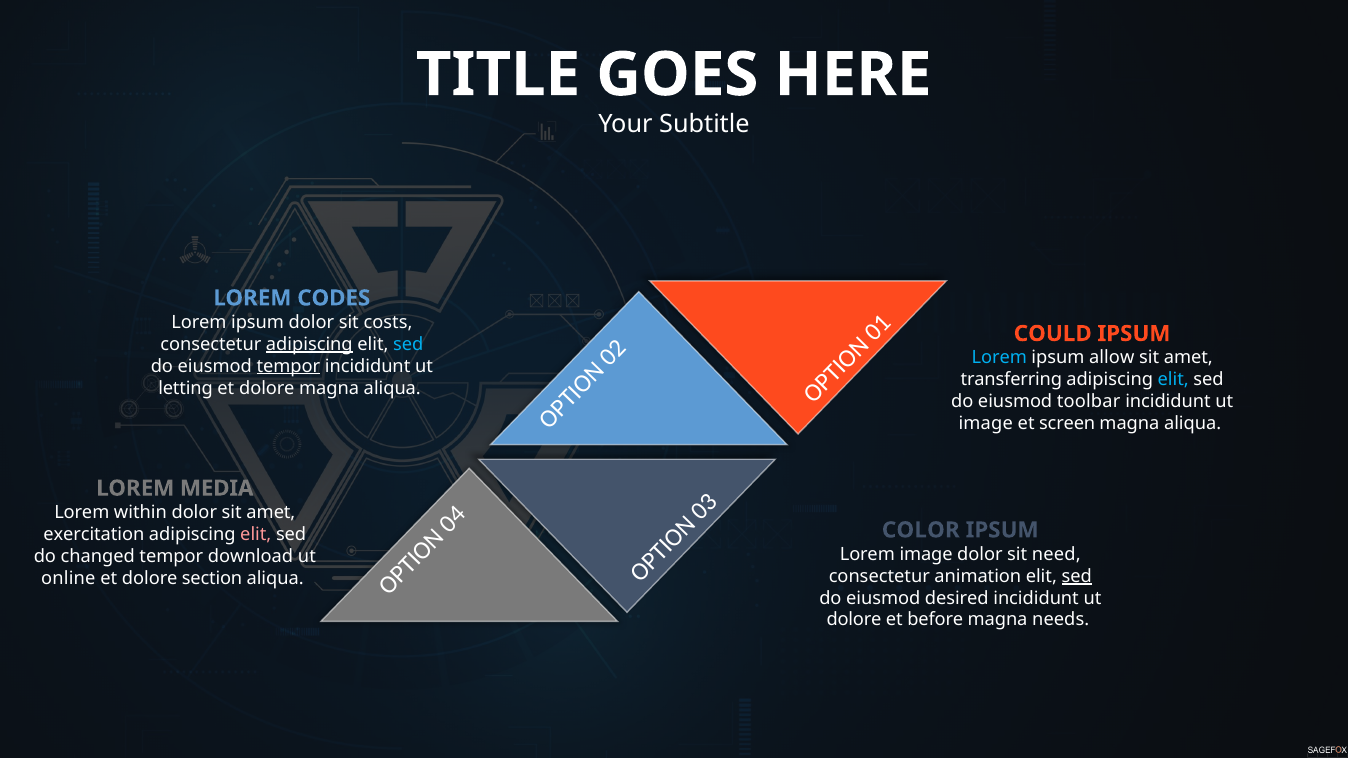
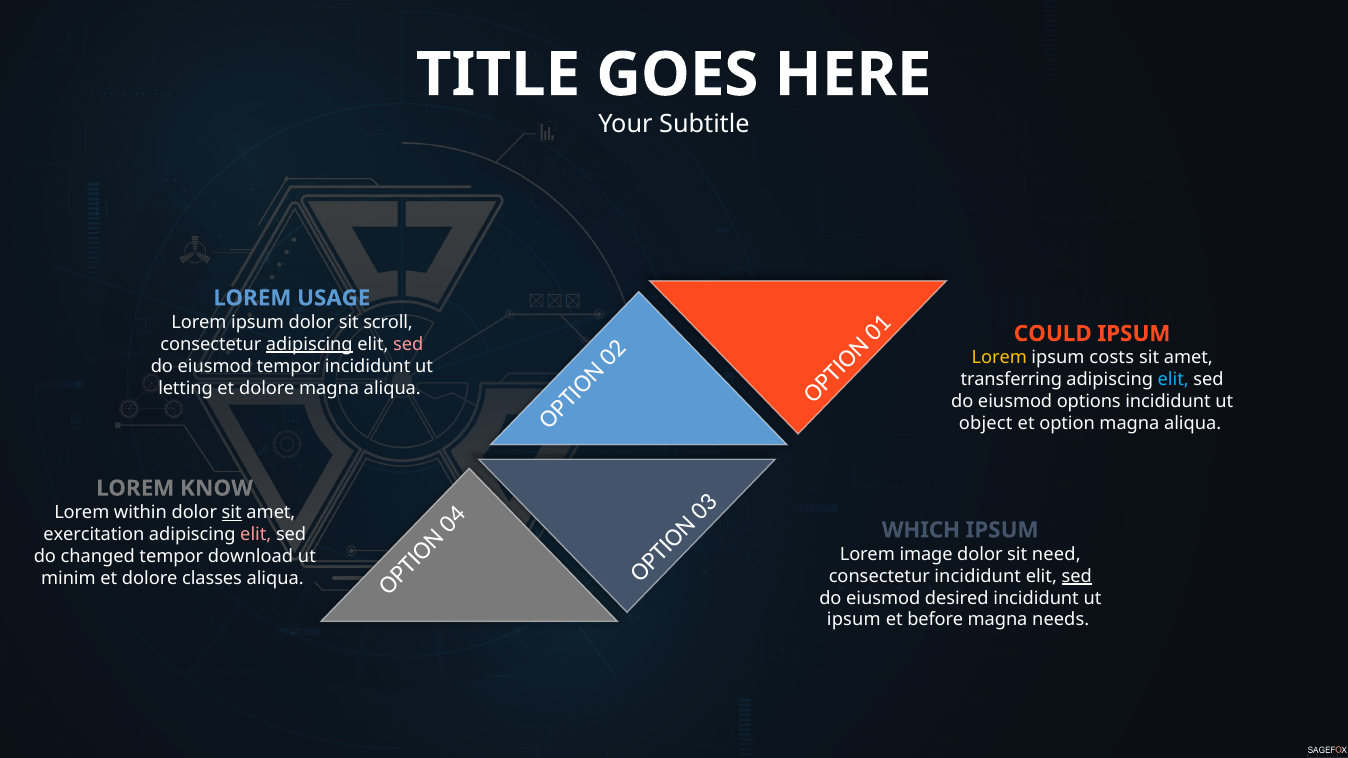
CODES: CODES -> USAGE
costs: costs -> scroll
sed at (408, 344) colour: light blue -> pink
Lorem at (999, 358) colour: light blue -> yellow
allow: allow -> costs
tempor at (288, 366) underline: present -> none
toolbar: toolbar -> options
image at (986, 424): image -> object
screen: screen -> option
MEDIA: MEDIA -> KNOW
sit at (232, 513) underline: none -> present
COLOR: COLOR -> WHICH
consectetur animation: animation -> incididunt
online: online -> minim
section: section -> classes
dolore at (854, 620): dolore -> ipsum
